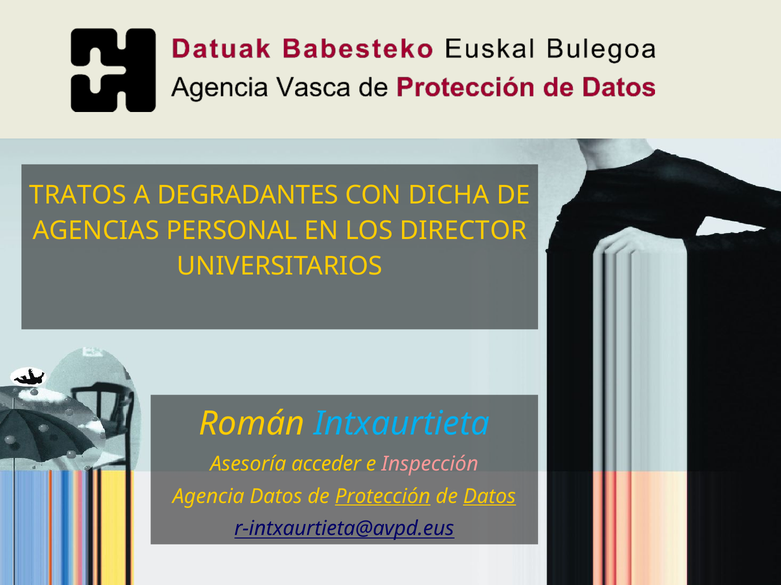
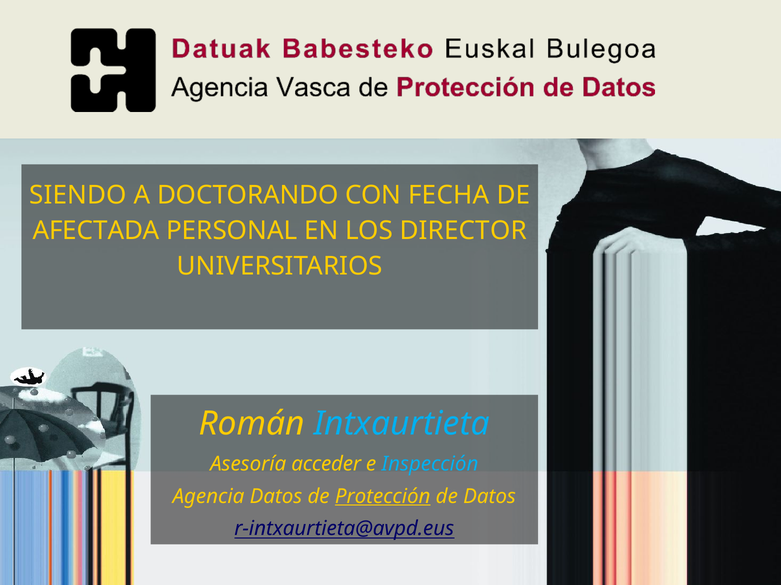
TRATOS: TRATOS -> SIENDO
DEGRADANTES: DEGRADANTES -> DOCTORANDO
DICHA: DICHA -> FECHA
AGENCIAS: AGENCIAS -> AFECTADA
Inspección colour: pink -> light blue
Datos at (490, 497) underline: present -> none
